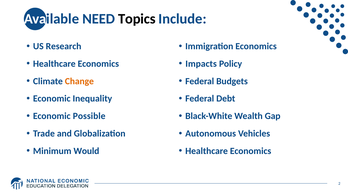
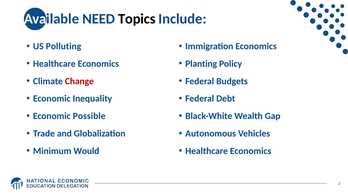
Research: Research -> Polluting
Impacts: Impacts -> Planting
Change colour: orange -> red
